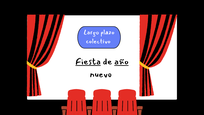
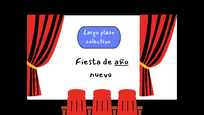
Fiesta underline: present -> none
